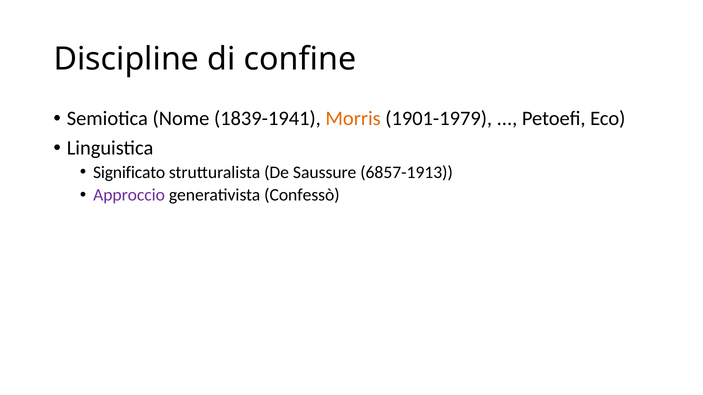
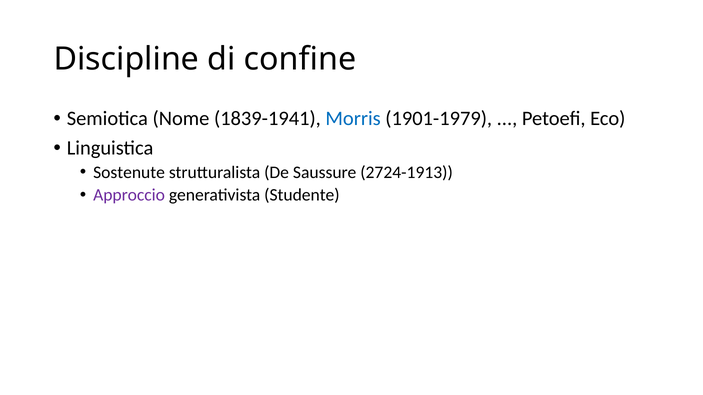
Morris colour: orange -> blue
Significato: Significato -> Sostenute
6857-1913: 6857-1913 -> 2724-1913
Confessò: Confessò -> Studente
